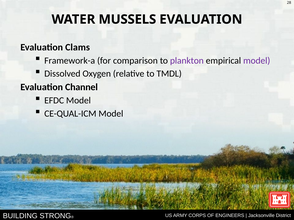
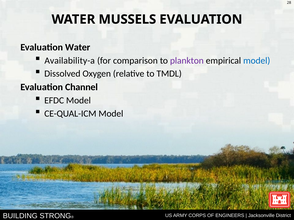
Evaluation Clams: Clams -> Water
Framework-a: Framework-a -> Availability-a
model at (257, 61) colour: purple -> blue
